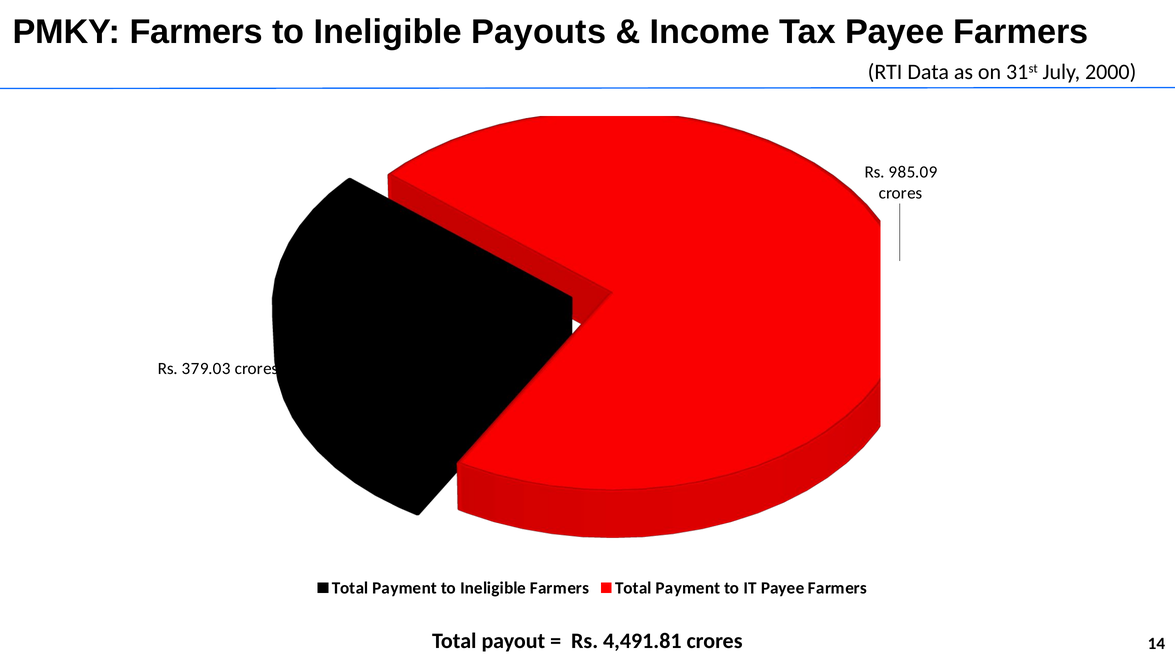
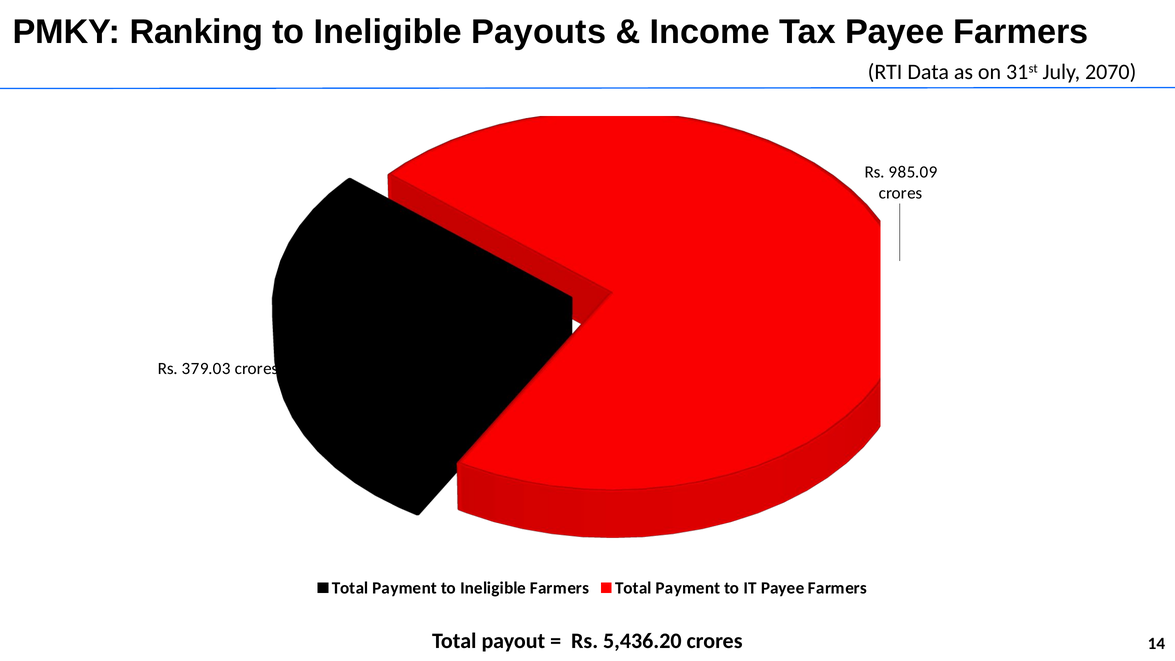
PMKY Farmers: Farmers -> Ranking
2000: 2000 -> 2070
4,491.81: 4,491.81 -> 5,436.20
